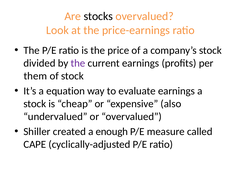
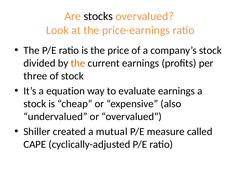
the at (78, 63) colour: purple -> orange
them: them -> three
enough: enough -> mutual
